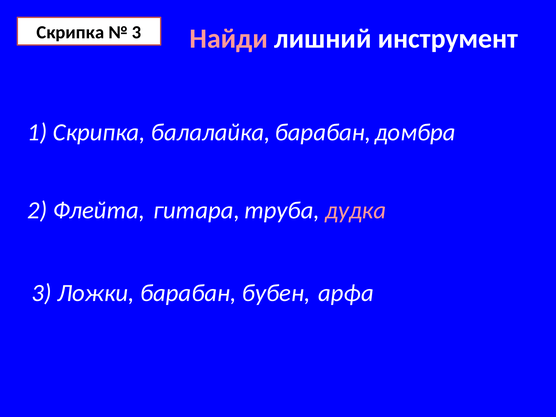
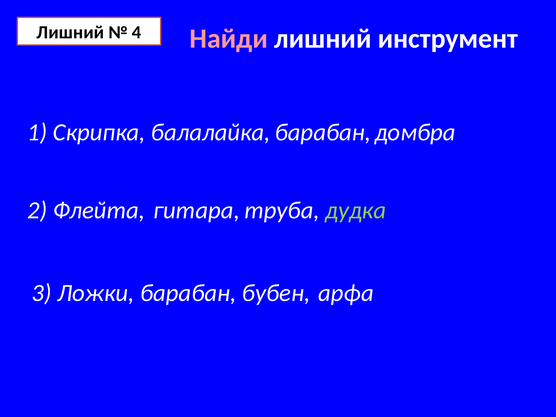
Скрипка at (70, 33): Скрипка -> Лишний
3 at (137, 33): 3 -> 4
дудка colour: pink -> light green
